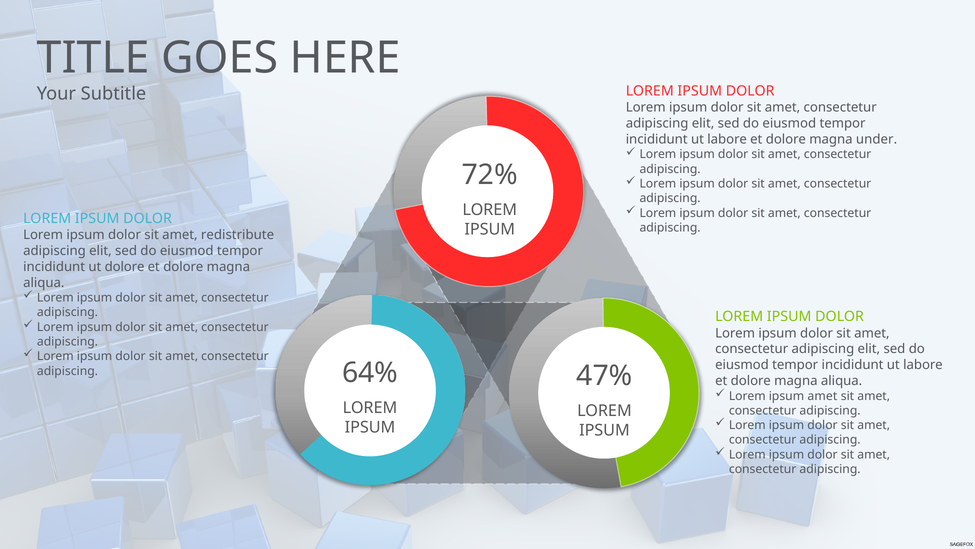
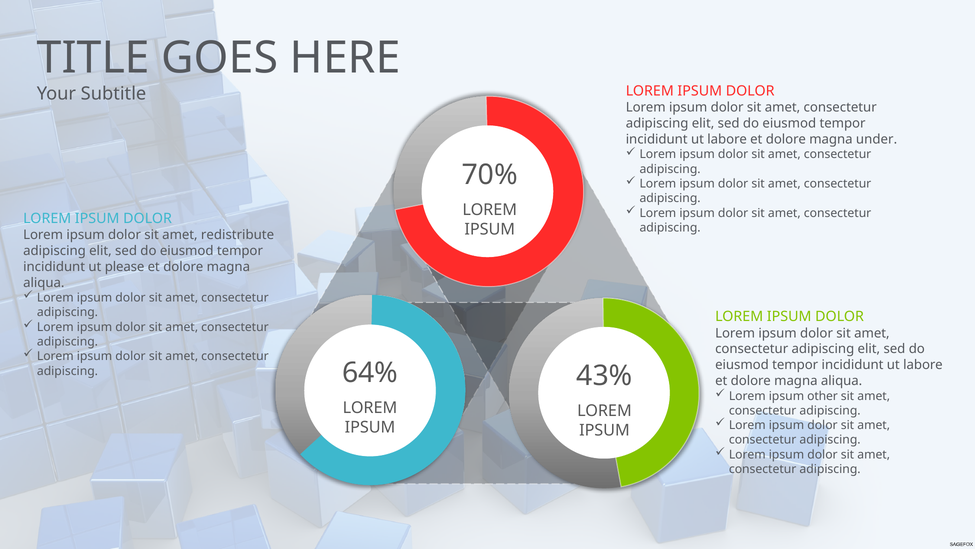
72%: 72% -> 70%
ut dolore: dolore -> please
47%: 47% -> 43%
ipsum amet: amet -> other
